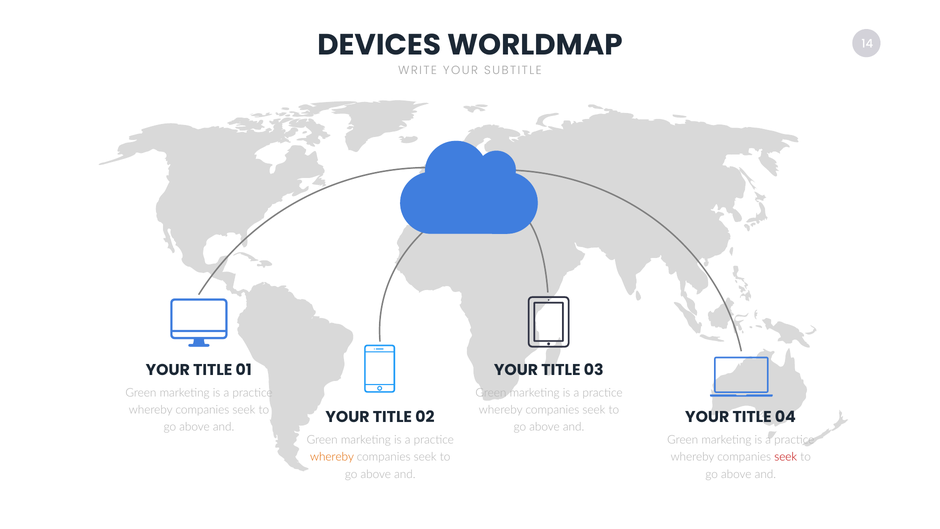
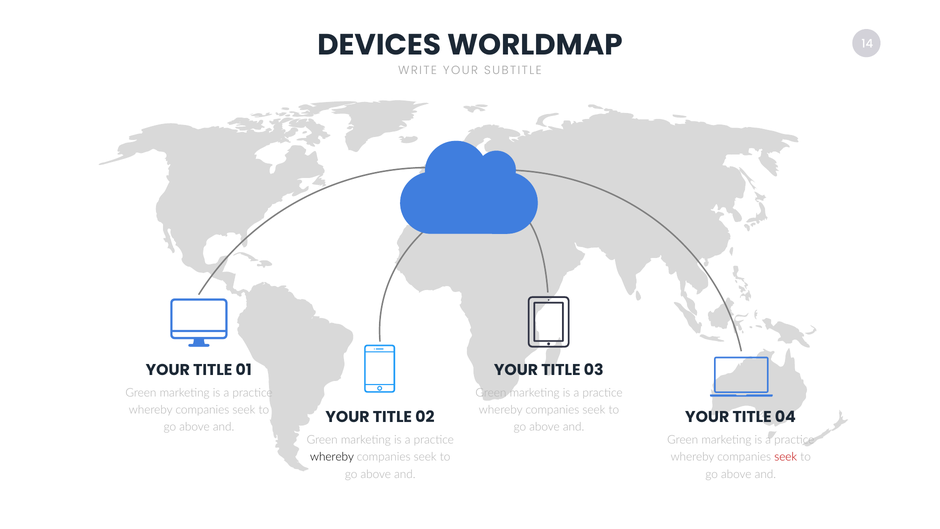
whereby at (332, 457) colour: orange -> black
